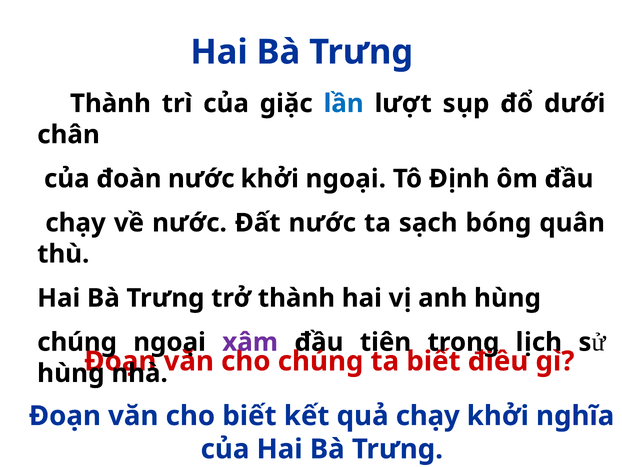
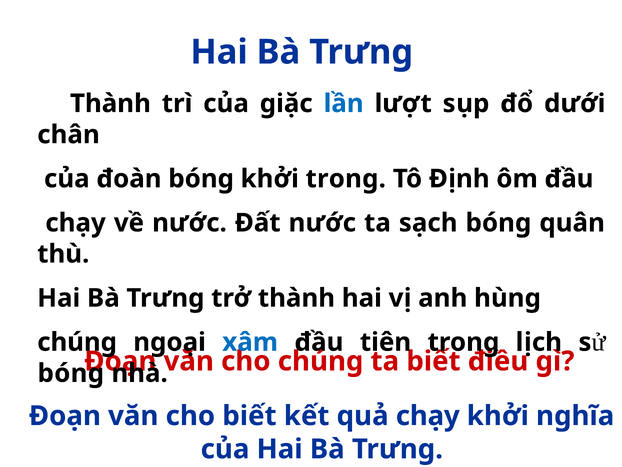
đoàn nước: nước -> bóng
khởi ngoại: ngoại -> trong
xâm colour: purple -> blue
hùng at (71, 373): hùng -> bóng
